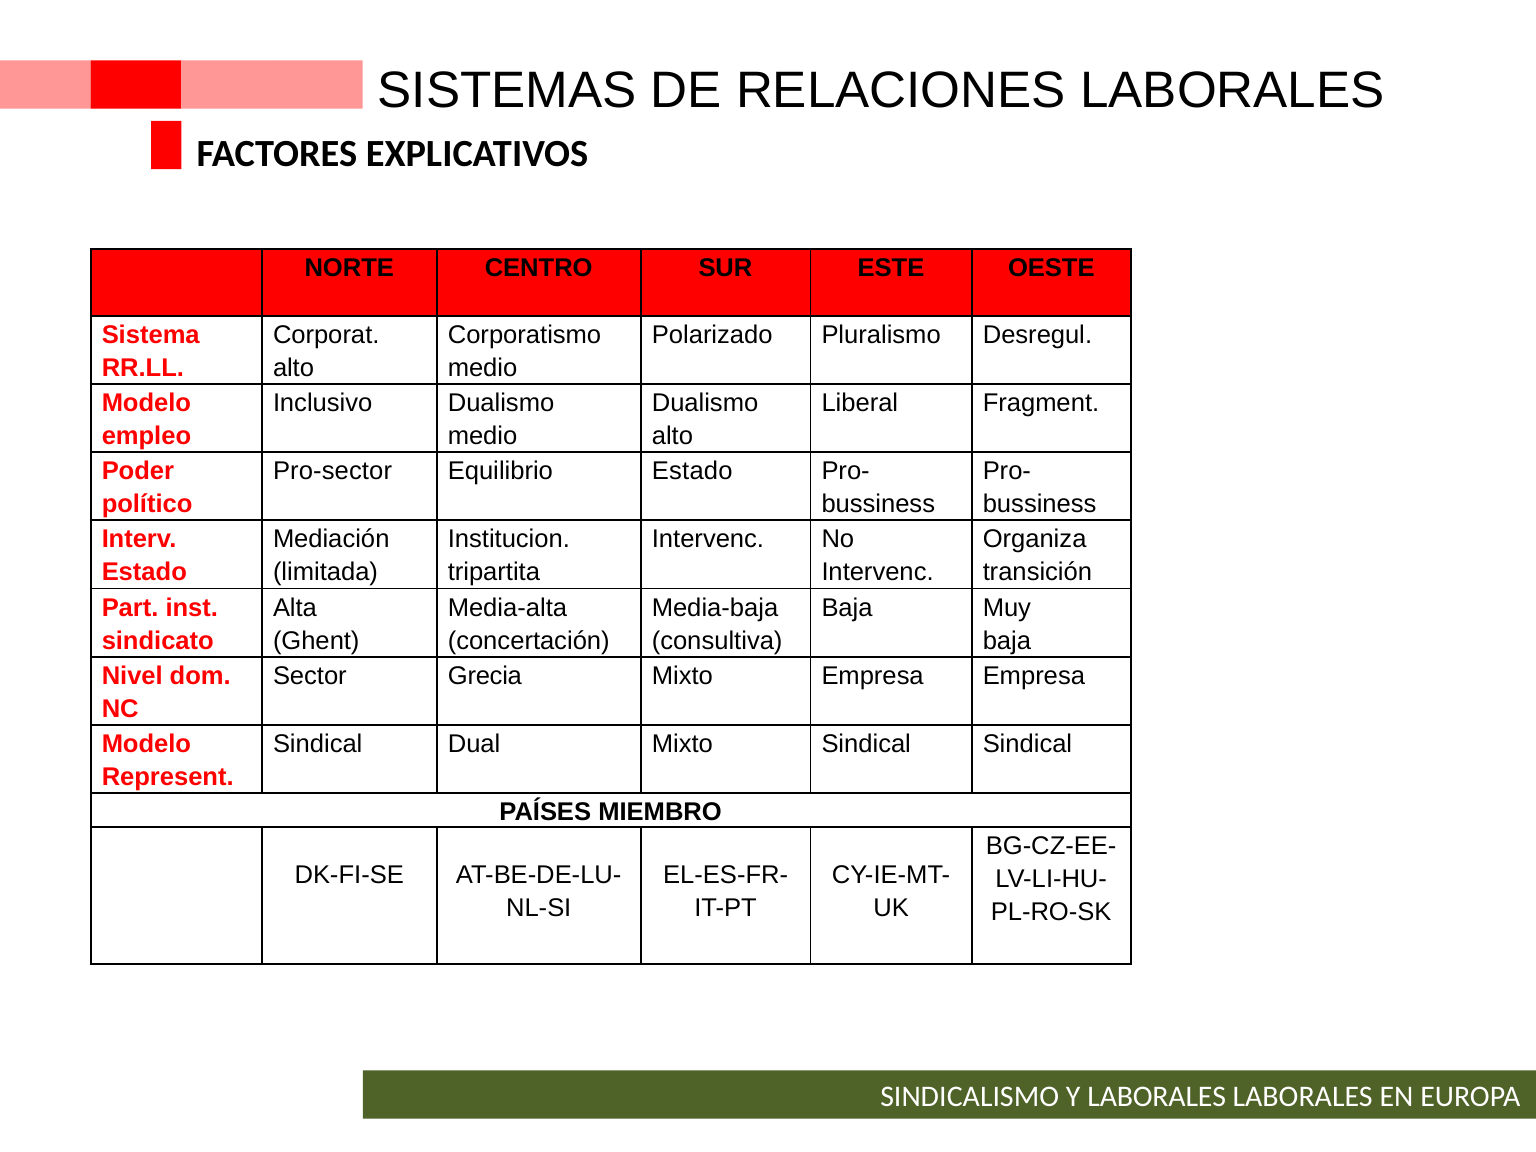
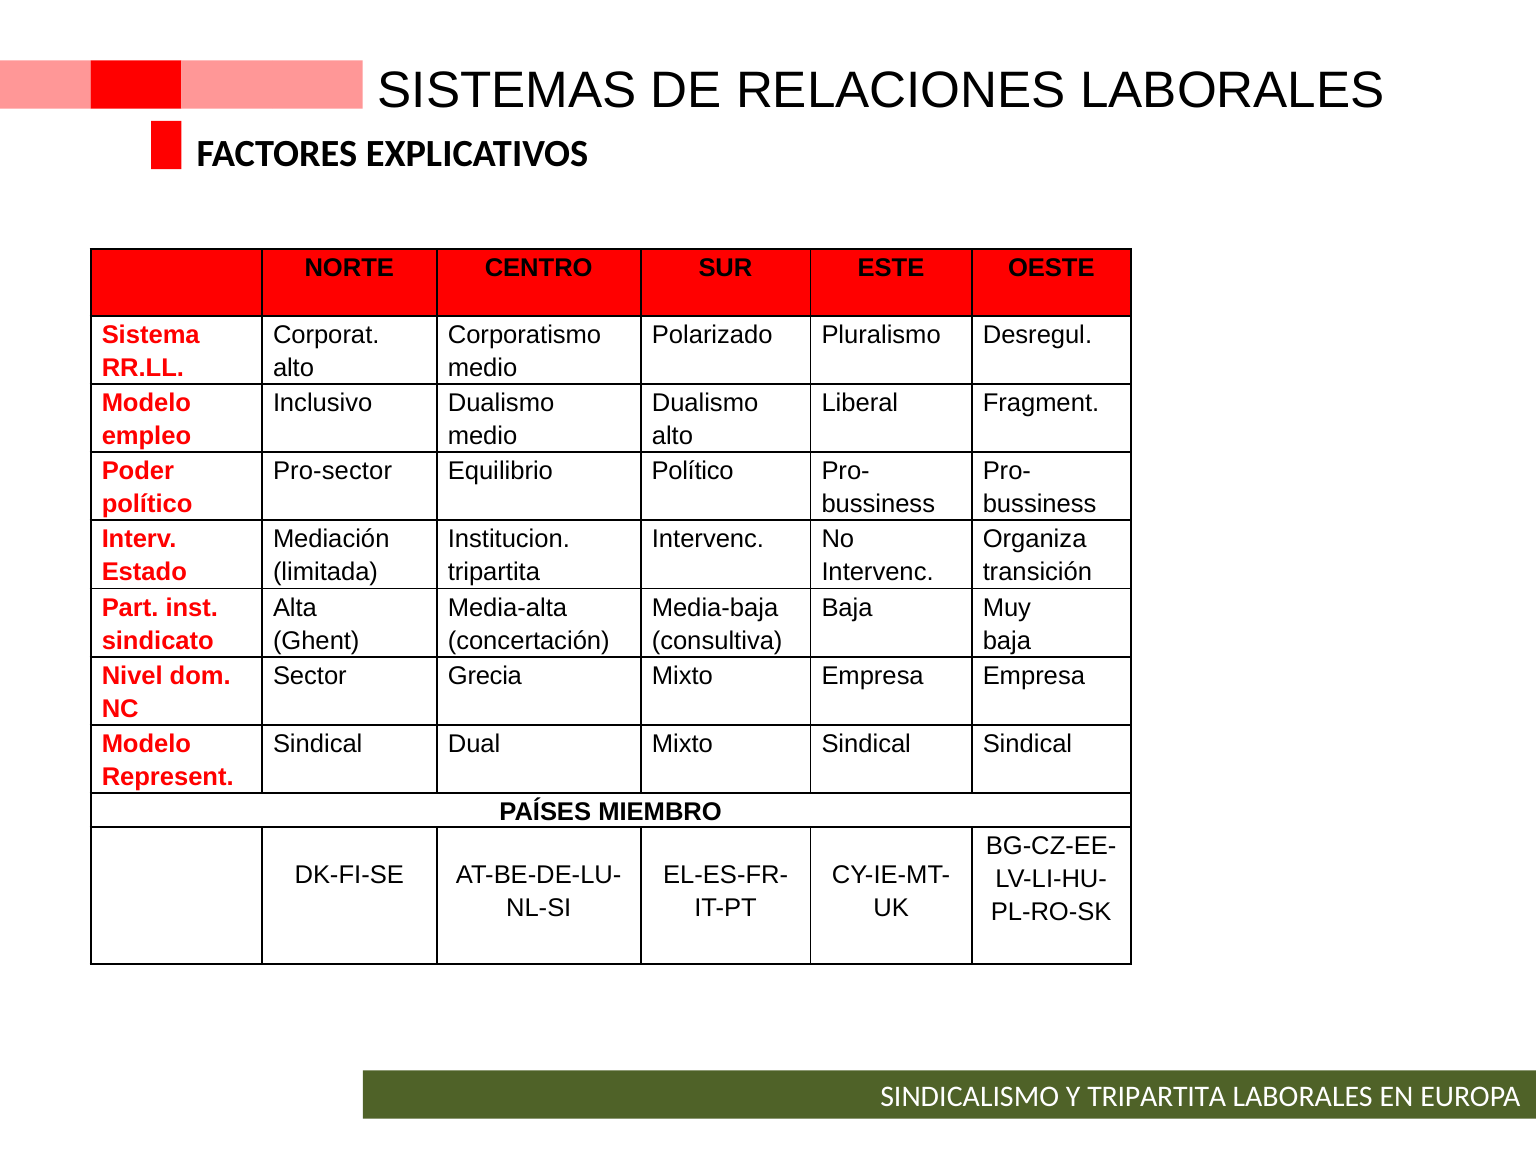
Equilibrio Estado: Estado -> Político
Y LABORALES: LABORALES -> TRIPARTITA
